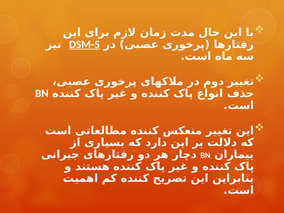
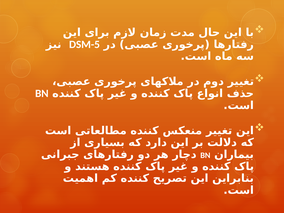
DSM-5 underline: present -> none
